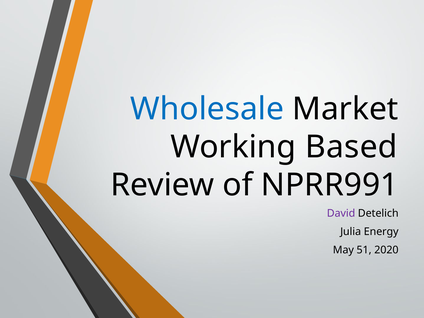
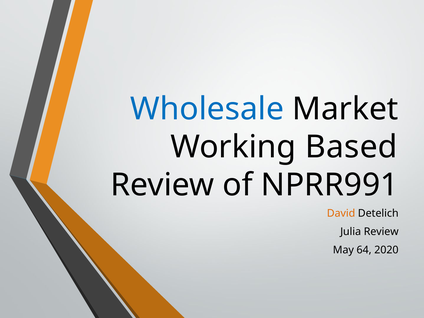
David colour: purple -> orange
Julia Energy: Energy -> Review
51: 51 -> 64
